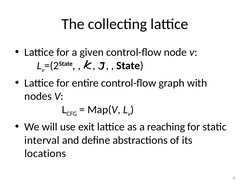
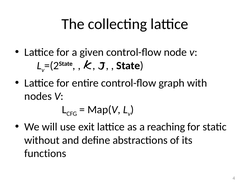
interval: interval -> without
locations: locations -> functions
